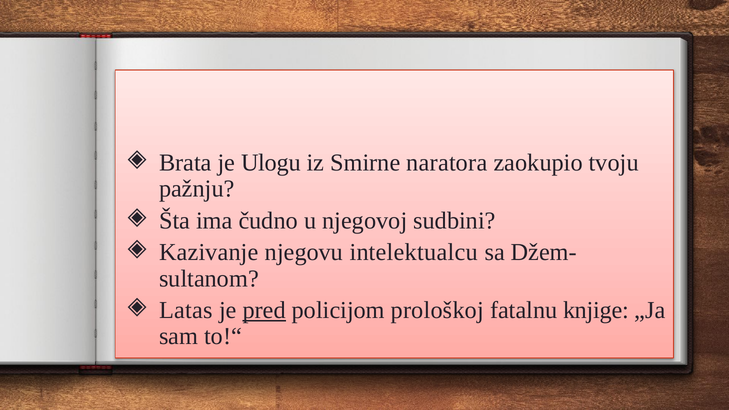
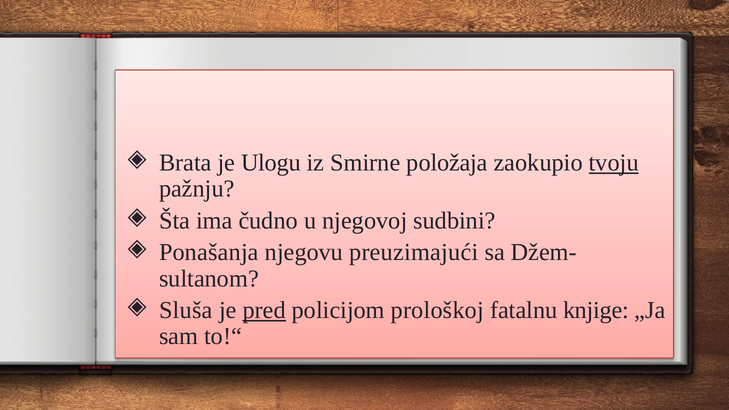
naratora: naratora -> položaja
tvoju underline: none -> present
Kazivanje: Kazivanje -> Ponašanja
intelektualcu: intelektualcu -> preuzimajući
Latas: Latas -> Sluša
